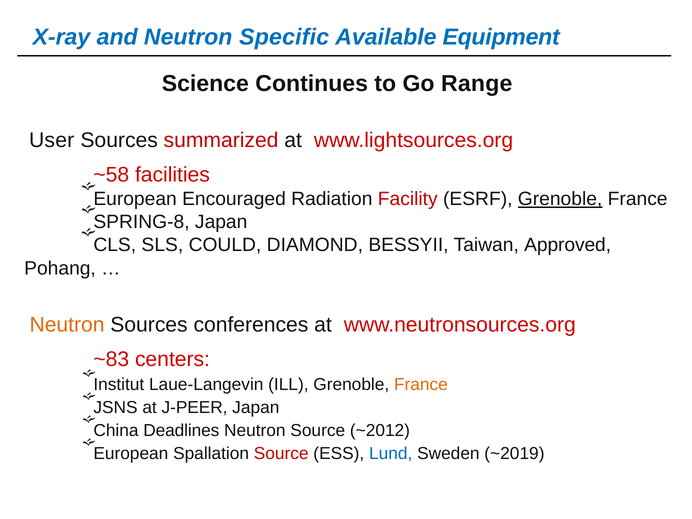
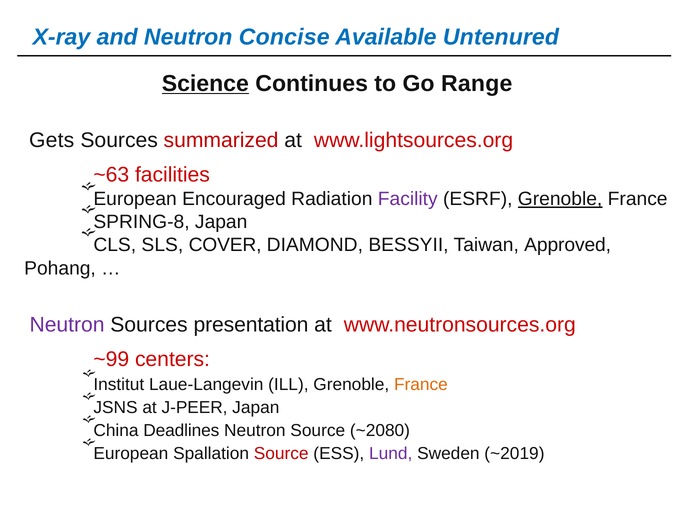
Specific: Specific -> Concise
Equipment: Equipment -> Untenured
Science underline: none -> present
User: User -> Gets
~58: ~58 -> ~63
Facility colour: red -> purple
COULD: COULD -> COVER
Neutron at (67, 325) colour: orange -> purple
conferences: conferences -> presentation
~83: ~83 -> ~99
~2012: ~2012 -> ~2080
Lund colour: blue -> purple
